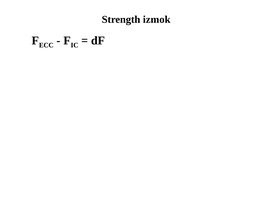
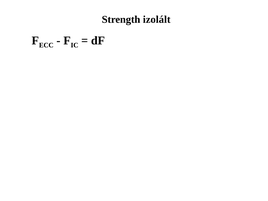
izmok: izmok -> izolált
